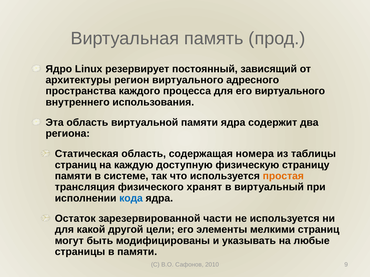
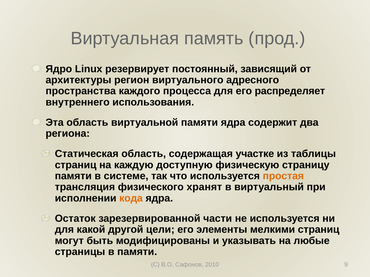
его виртуального: виртуального -> распределяет
номера: номера -> участке
кода colour: blue -> orange
